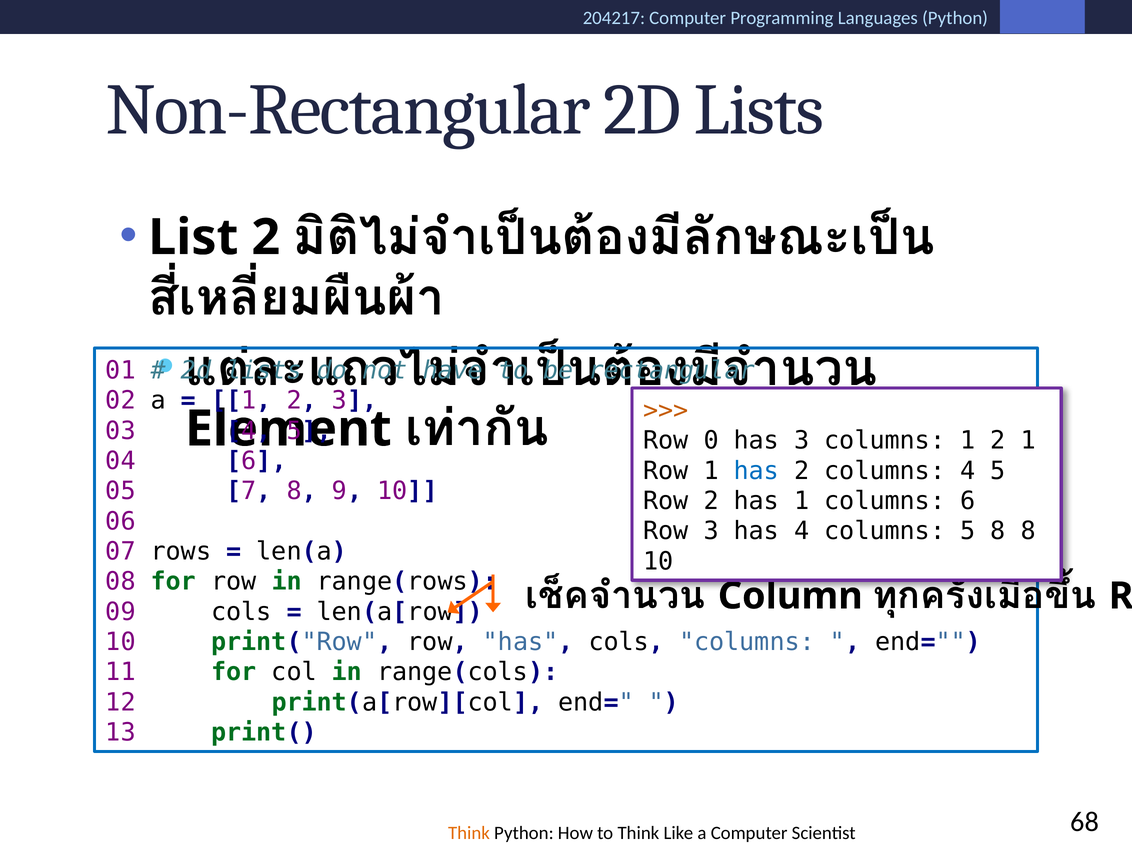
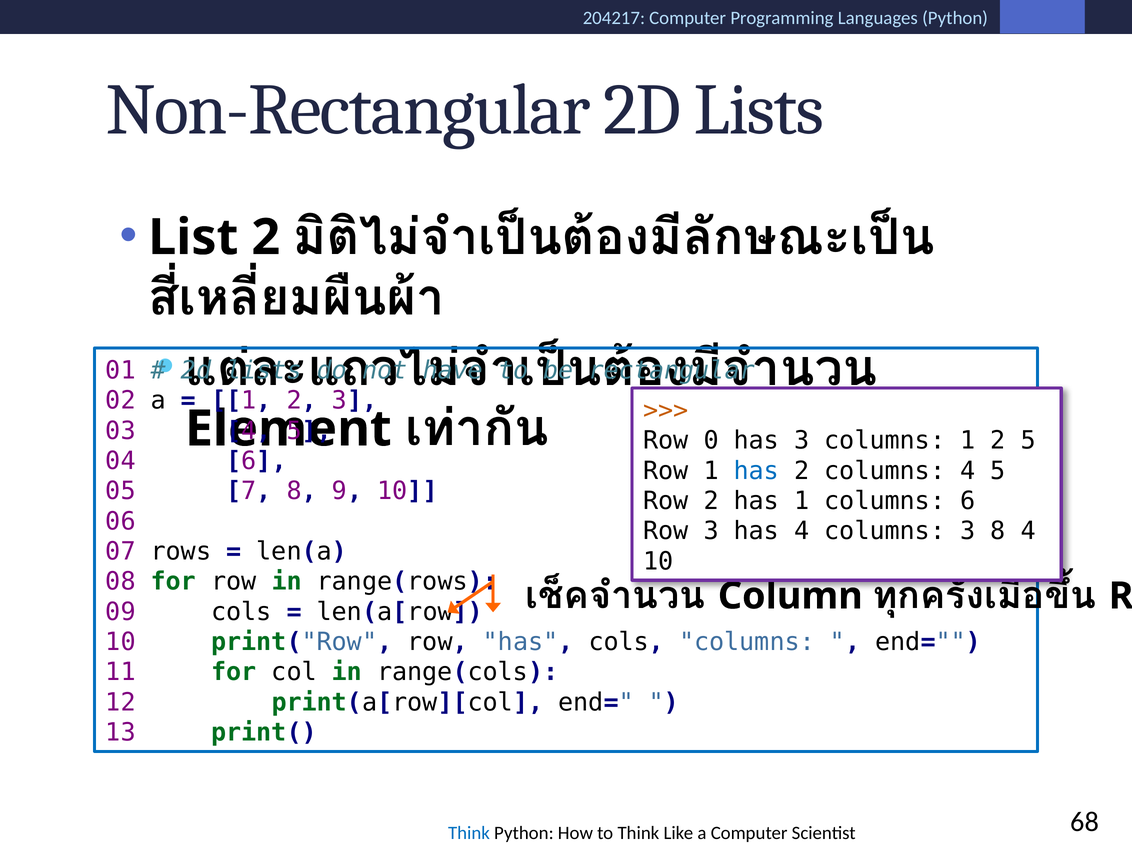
2 1: 1 -> 5
columns 5: 5 -> 3
8 8: 8 -> 4
Think at (469, 833) colour: orange -> blue
